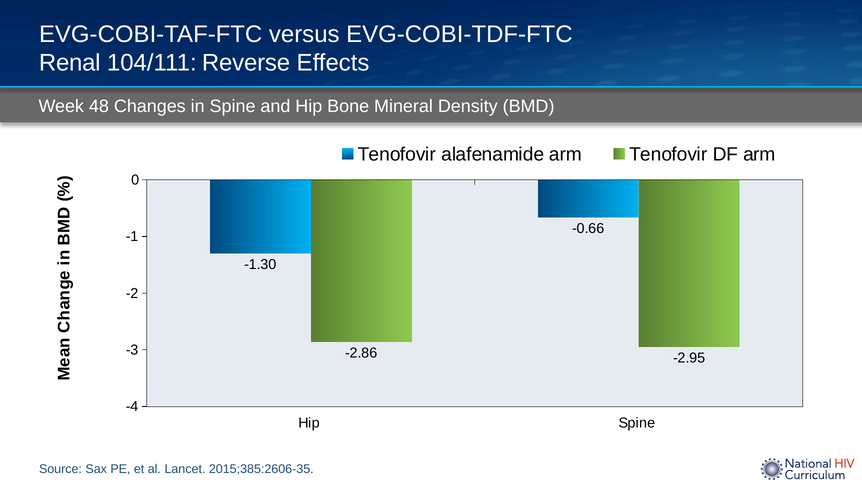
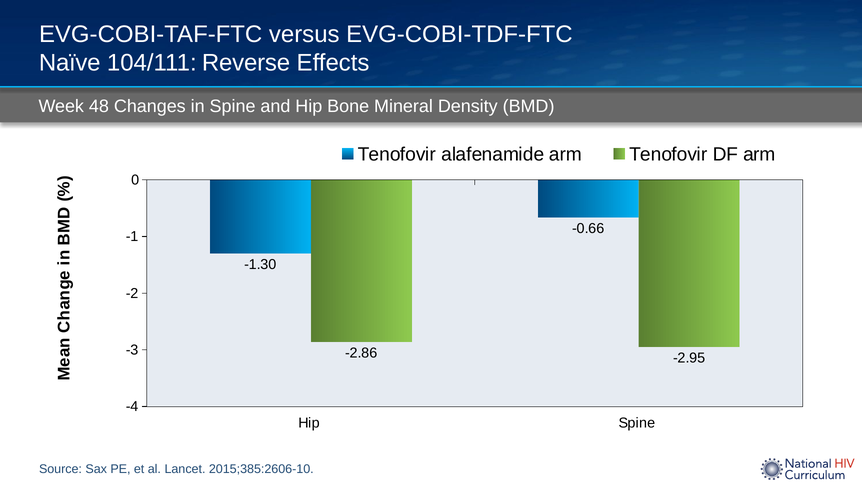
Renal: Renal -> Naïve
2015;385:2606-35: 2015;385:2606-35 -> 2015;385:2606-10
